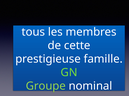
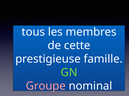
Groupe colour: light green -> pink
